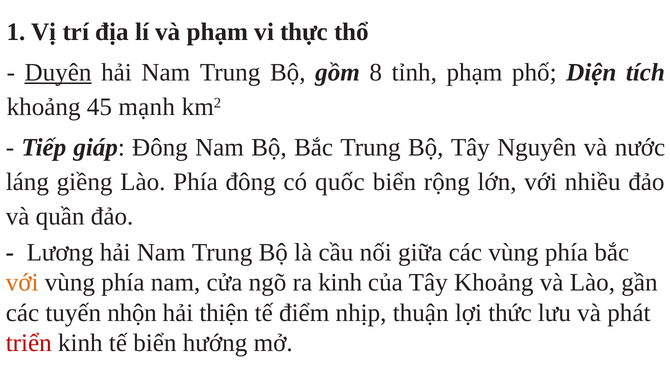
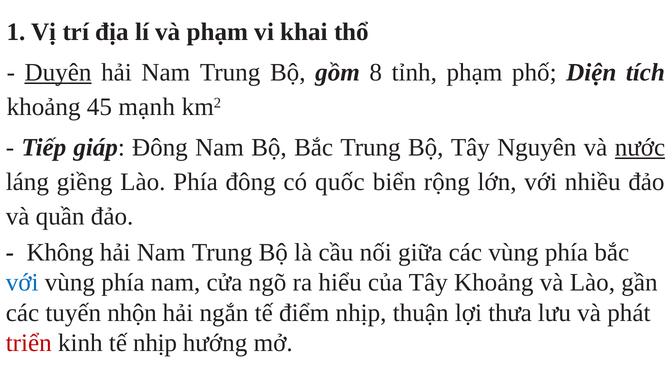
thực: thực -> khai
nước underline: none -> present
Lương: Lương -> Không
với at (22, 283) colour: orange -> blue
ra kinh: kinh -> hiểu
thiện: thiện -> ngắn
thức: thức -> thưa
tế biển: biển -> nhịp
